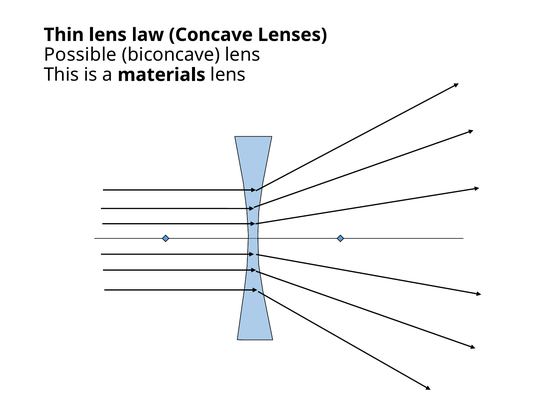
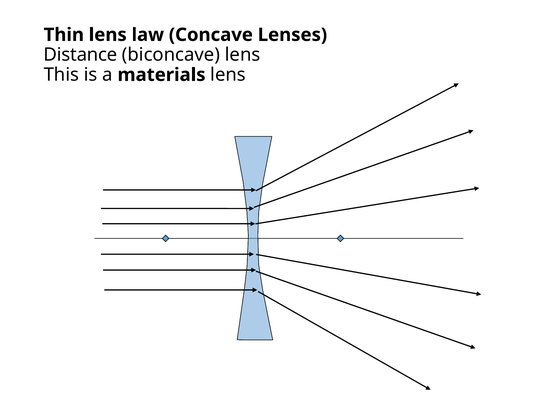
Possible: Possible -> Distance
